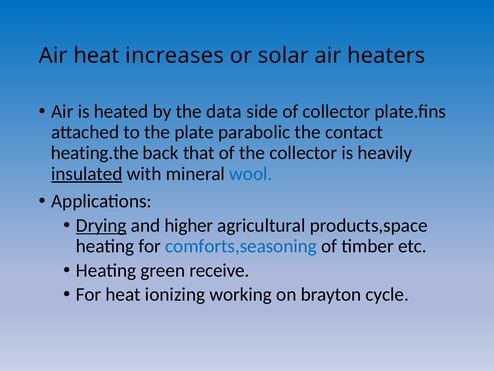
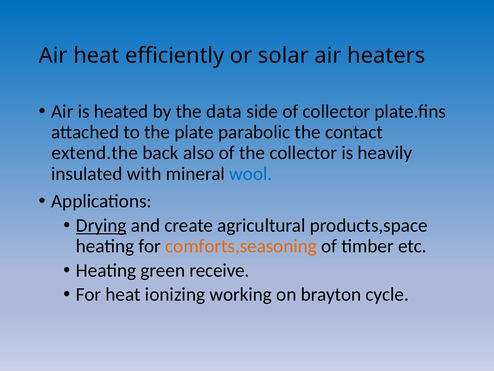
increases: increases -> efficiently
heating.the: heating.the -> extend.the
that: that -> also
insulated underline: present -> none
higher: higher -> create
comforts,seasoning colour: blue -> orange
